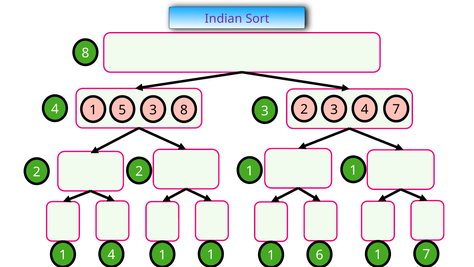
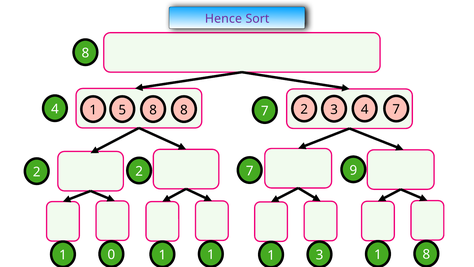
Indian: Indian -> Hence
4 3: 3 -> 7
3 at (153, 110): 3 -> 8
1 at (353, 170): 1 -> 9
1 at (250, 171): 1 -> 7
7 at (426, 254): 7 -> 8
1 4: 4 -> 0
1 6: 6 -> 3
